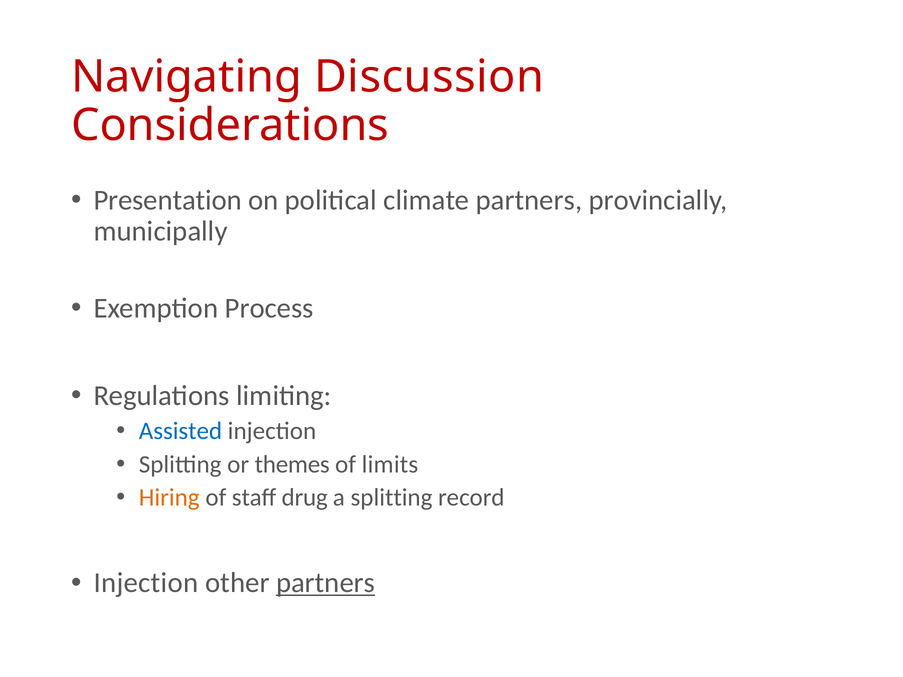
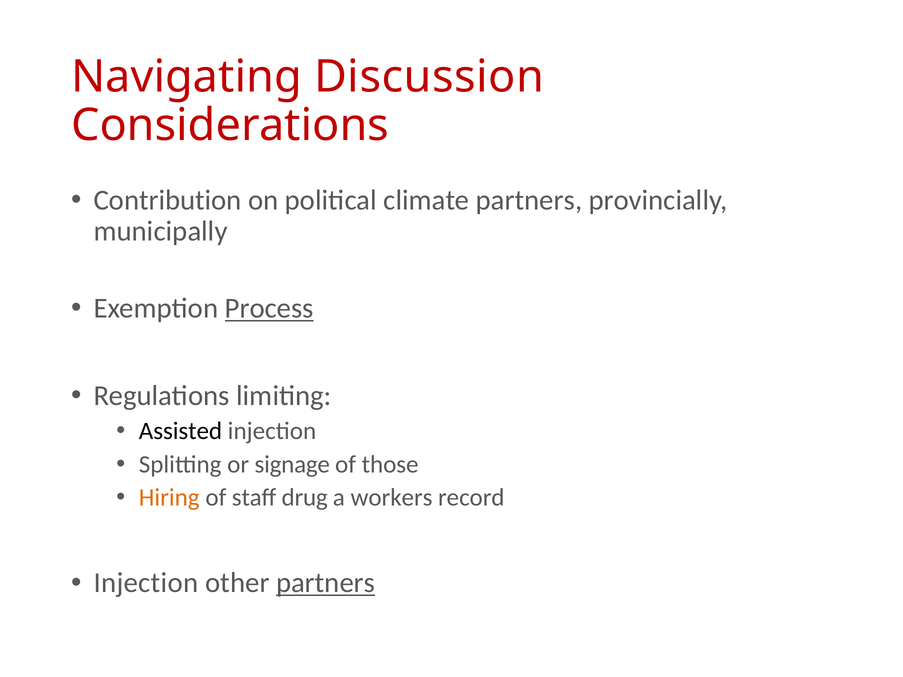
Presentation: Presentation -> Contribution
Process underline: none -> present
Assisted colour: blue -> black
themes: themes -> signage
limits: limits -> those
a splitting: splitting -> workers
